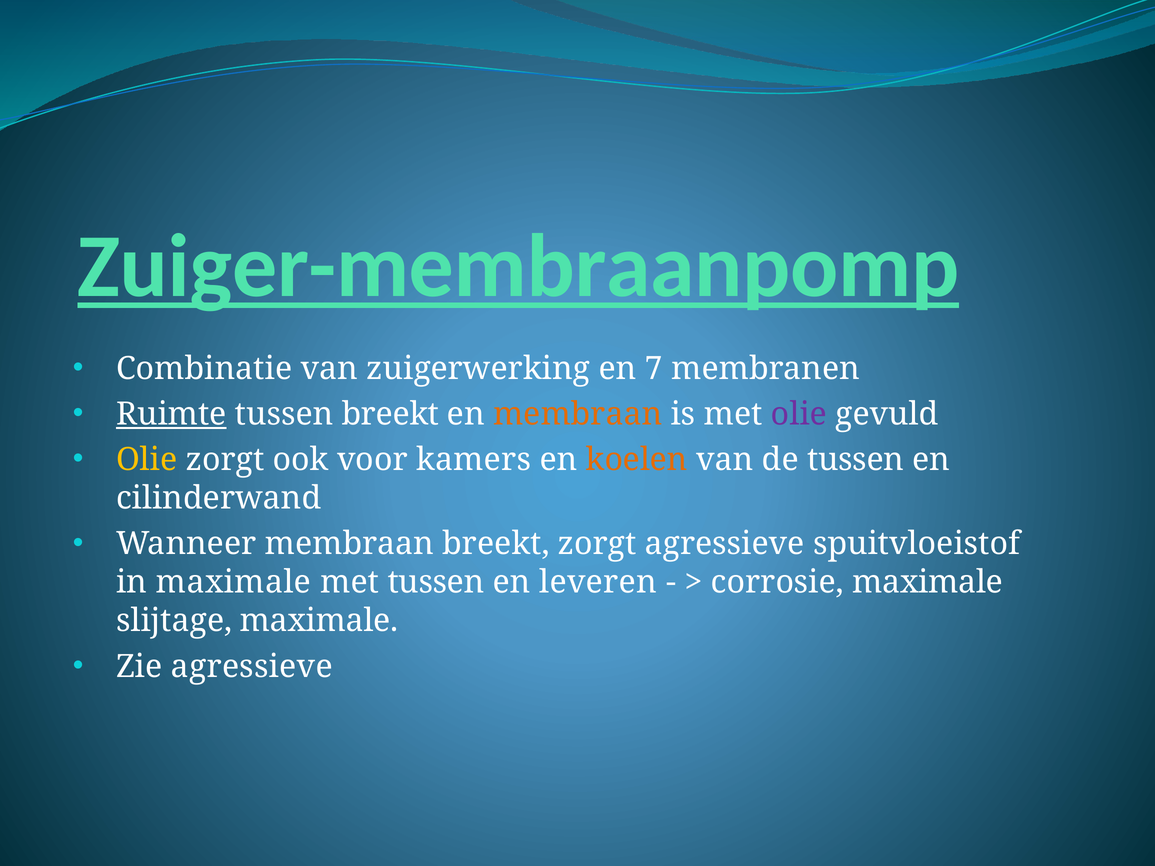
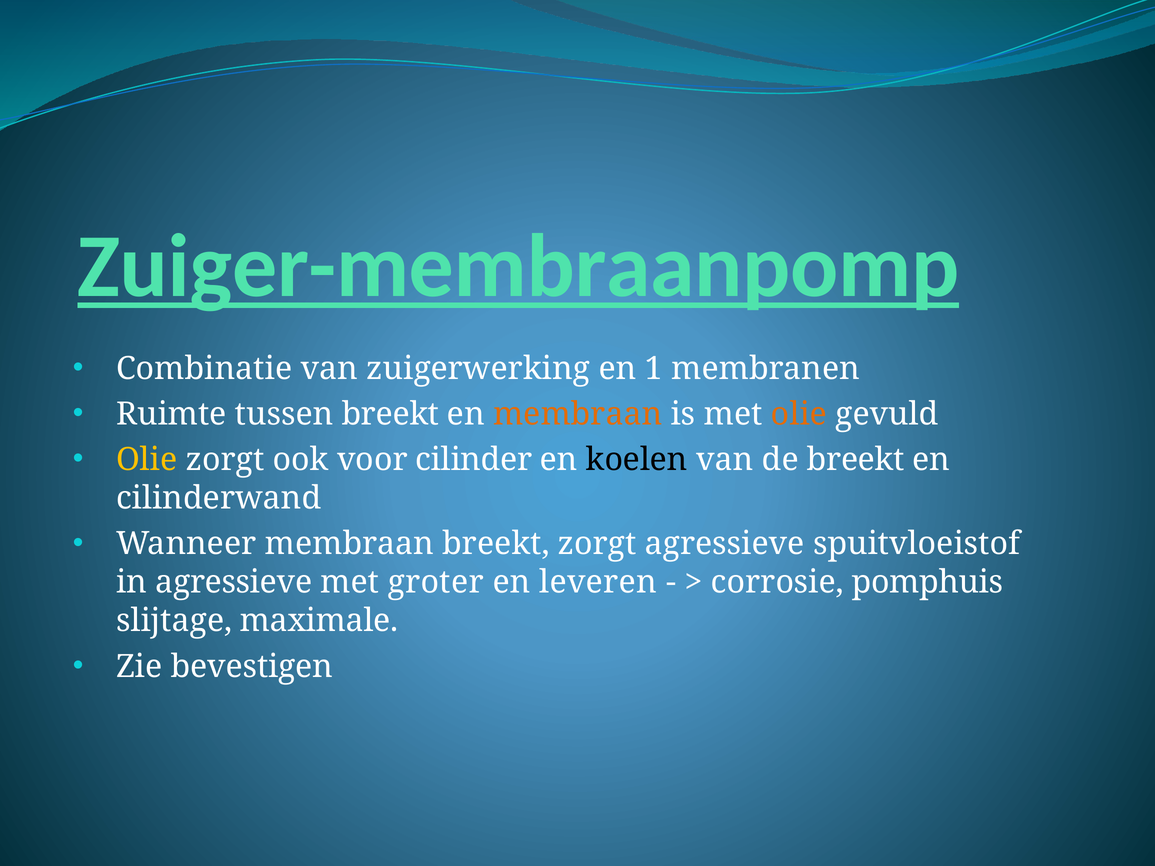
7: 7 -> 1
Ruimte underline: present -> none
olie at (799, 414) colour: purple -> orange
kamers: kamers -> cilinder
koelen colour: orange -> black
de tussen: tussen -> breekt
in maximale: maximale -> agressieve
met tussen: tussen -> groter
corrosie maximale: maximale -> pomphuis
Zie agressieve: agressieve -> bevestigen
